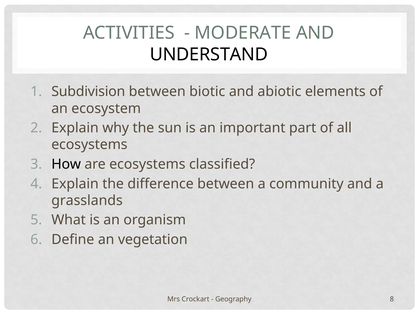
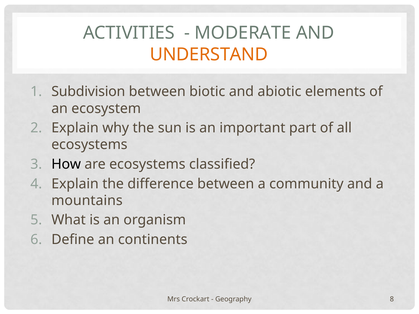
UNDERSTAND colour: black -> orange
grasslands: grasslands -> mountains
vegetation: vegetation -> continents
